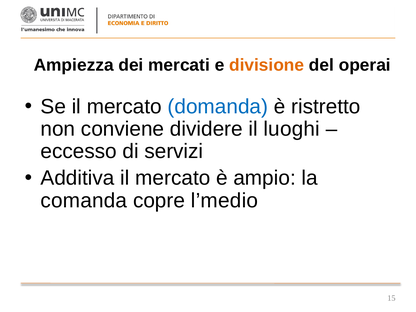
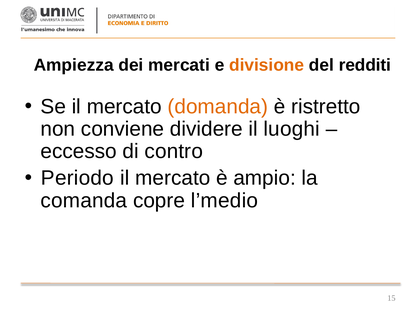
operai: operai -> redditi
domanda colour: blue -> orange
servizi: servizi -> contro
Additiva: Additiva -> Periodo
